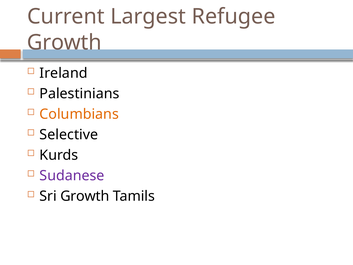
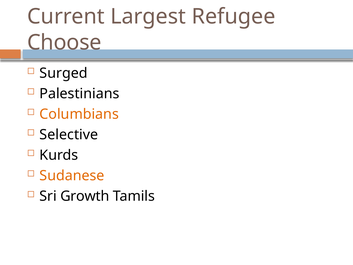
Growth at (64, 42): Growth -> Choose
Ireland: Ireland -> Surged
Sudanese colour: purple -> orange
